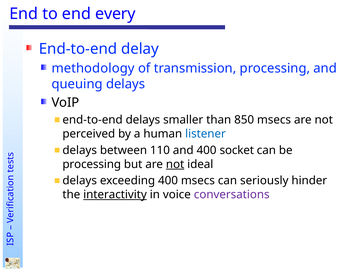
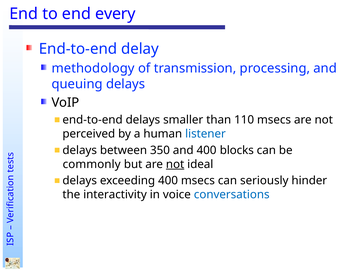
850: 850 -> 110
110: 110 -> 350
socket: socket -> blocks
processing at (92, 164): processing -> commonly
interactivity underline: present -> none
conversations colour: purple -> blue
